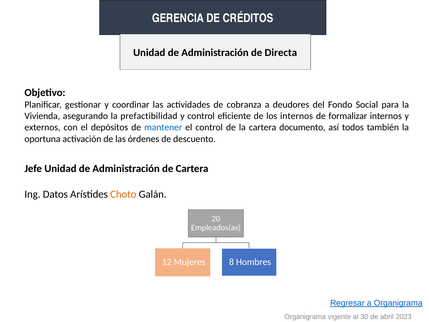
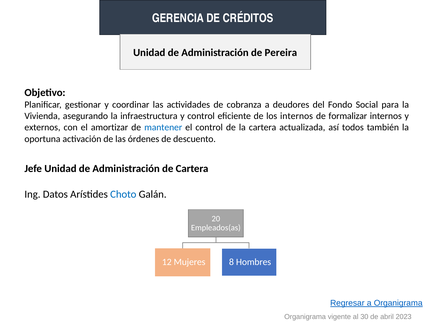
Directa: Directa -> Pereira
prefactibilidad: prefactibilidad -> infraestructura
depósitos: depósitos -> amortizar
documento: documento -> actualizada
Choto colour: orange -> blue
